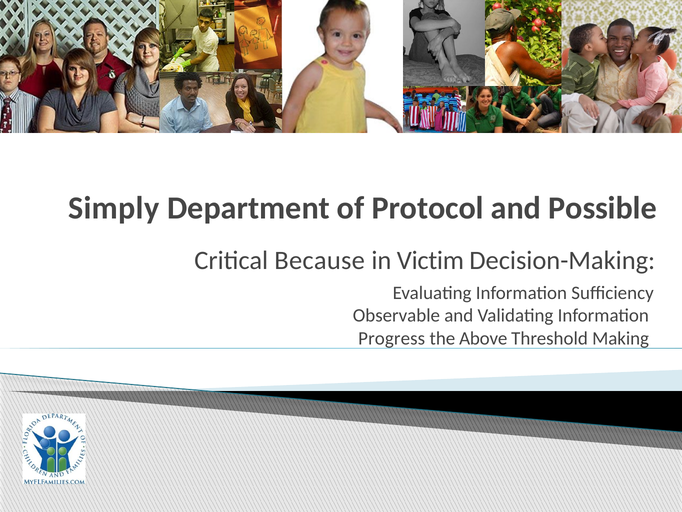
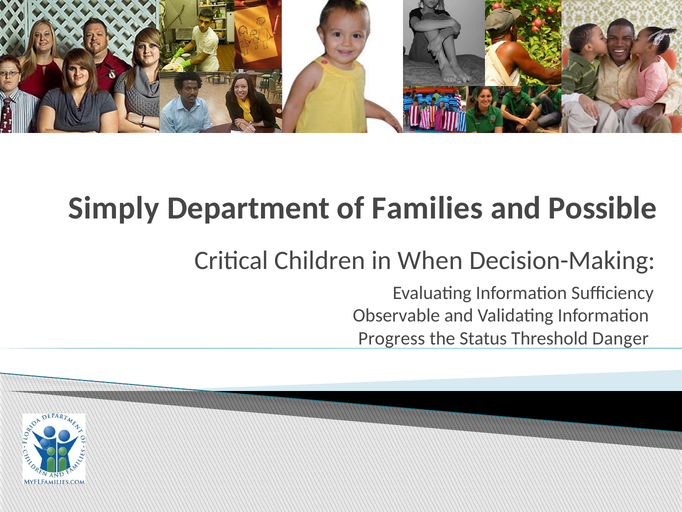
Protocol: Protocol -> Families
Because: Because -> Children
Victim: Victim -> When
Above: Above -> Status
Making: Making -> Danger
